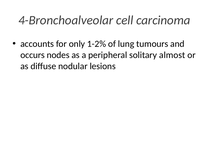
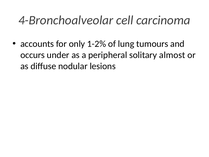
nodes: nodes -> under
